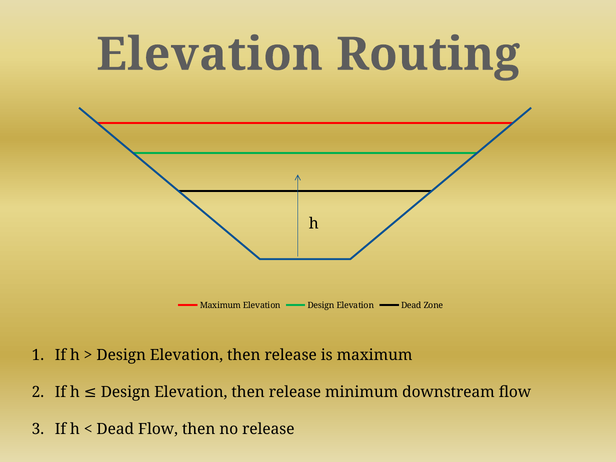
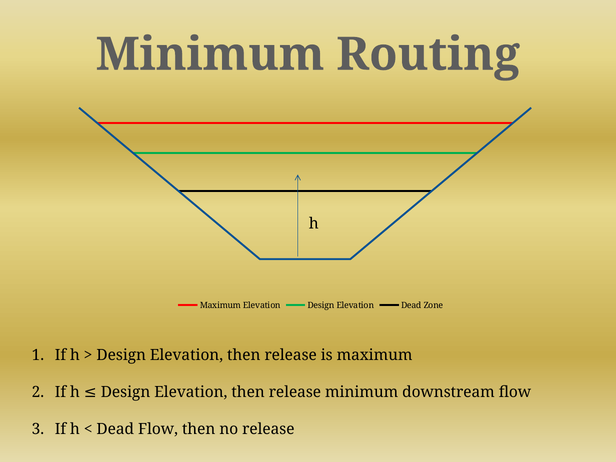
Elevation at (210, 55): Elevation -> Minimum
